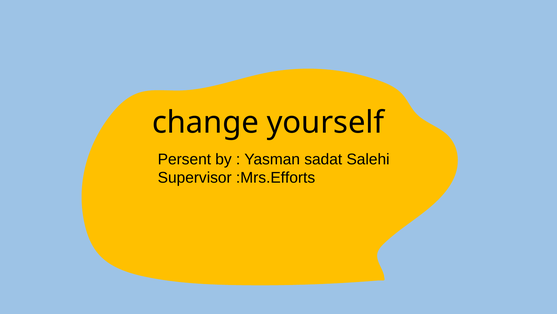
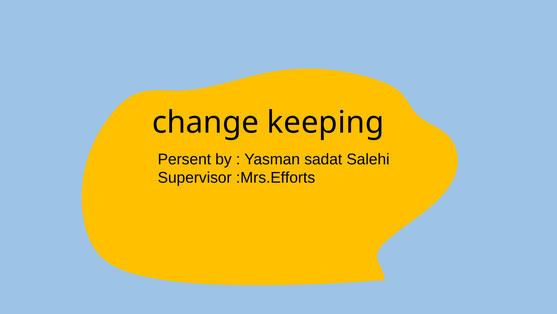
yourself: yourself -> keeping
